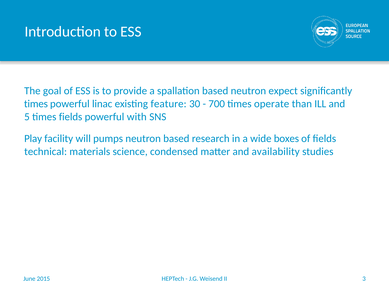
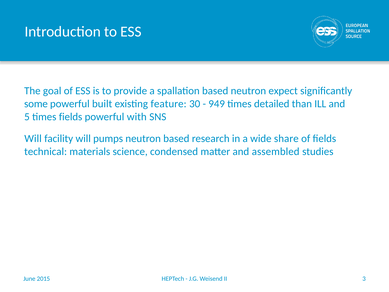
times at (36, 104): times -> some
linac: linac -> built
700: 700 -> 949
operate: operate -> detailed
Play at (33, 138): Play -> Will
boxes: boxes -> share
availability: availability -> assembled
